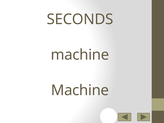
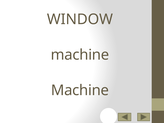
SECONDS: SECONDS -> WINDOW
